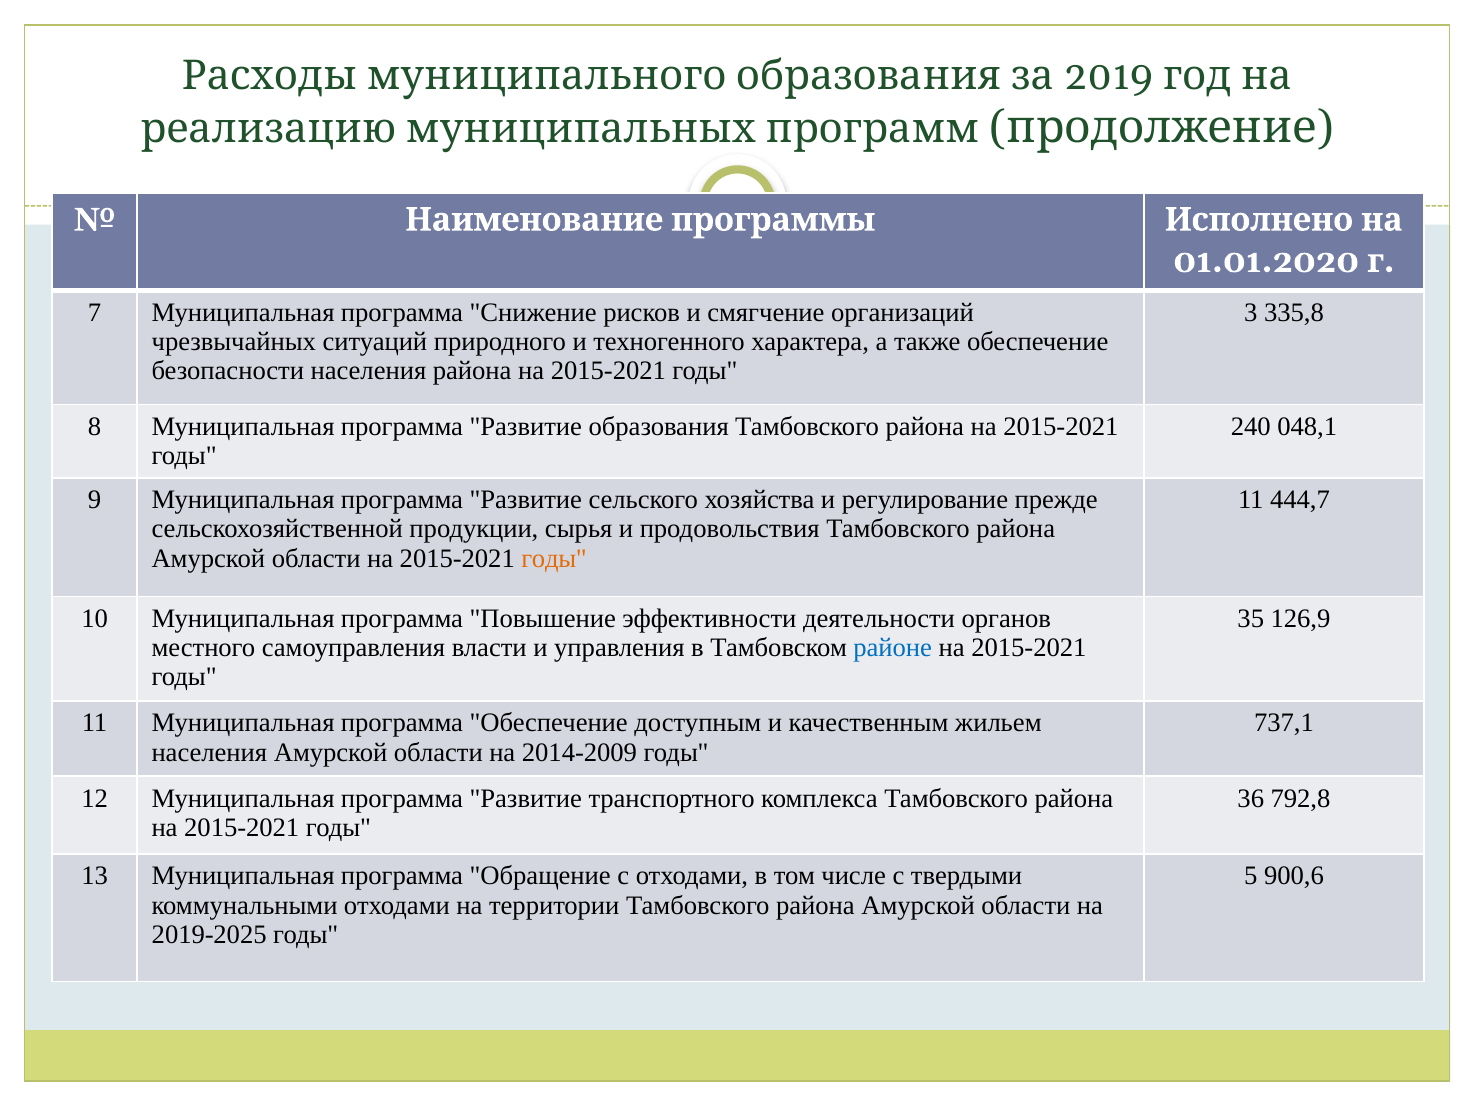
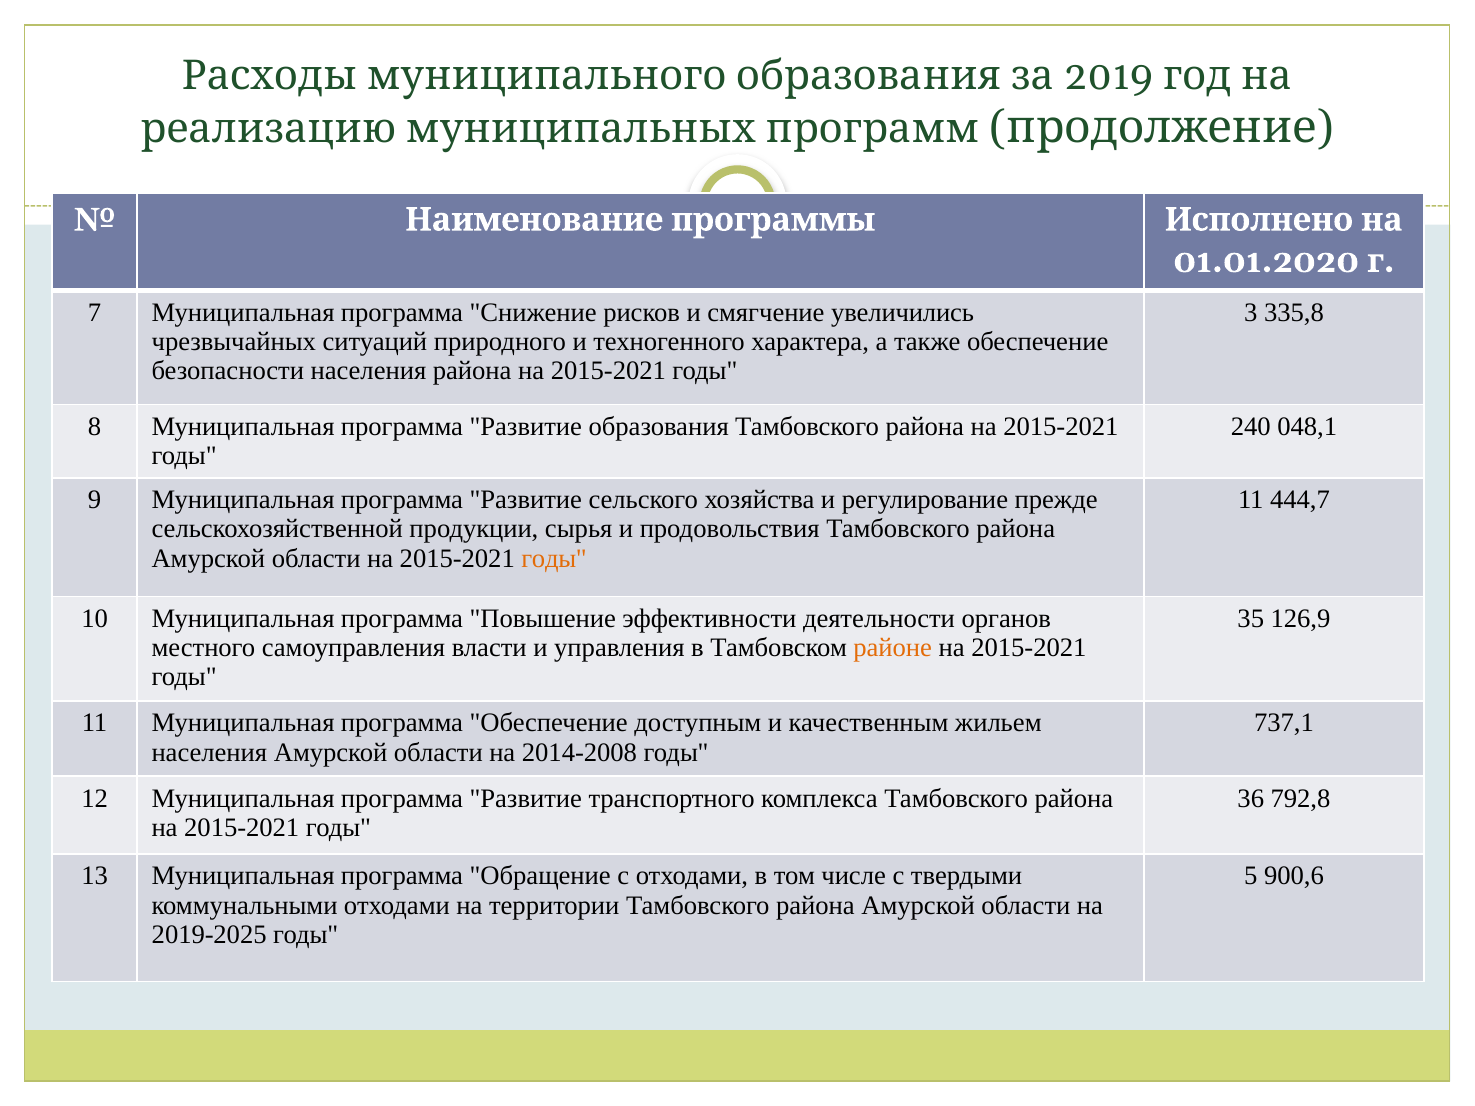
организаций: организаций -> увеличились
районе colour: blue -> orange
2014-2009: 2014-2009 -> 2014-2008
